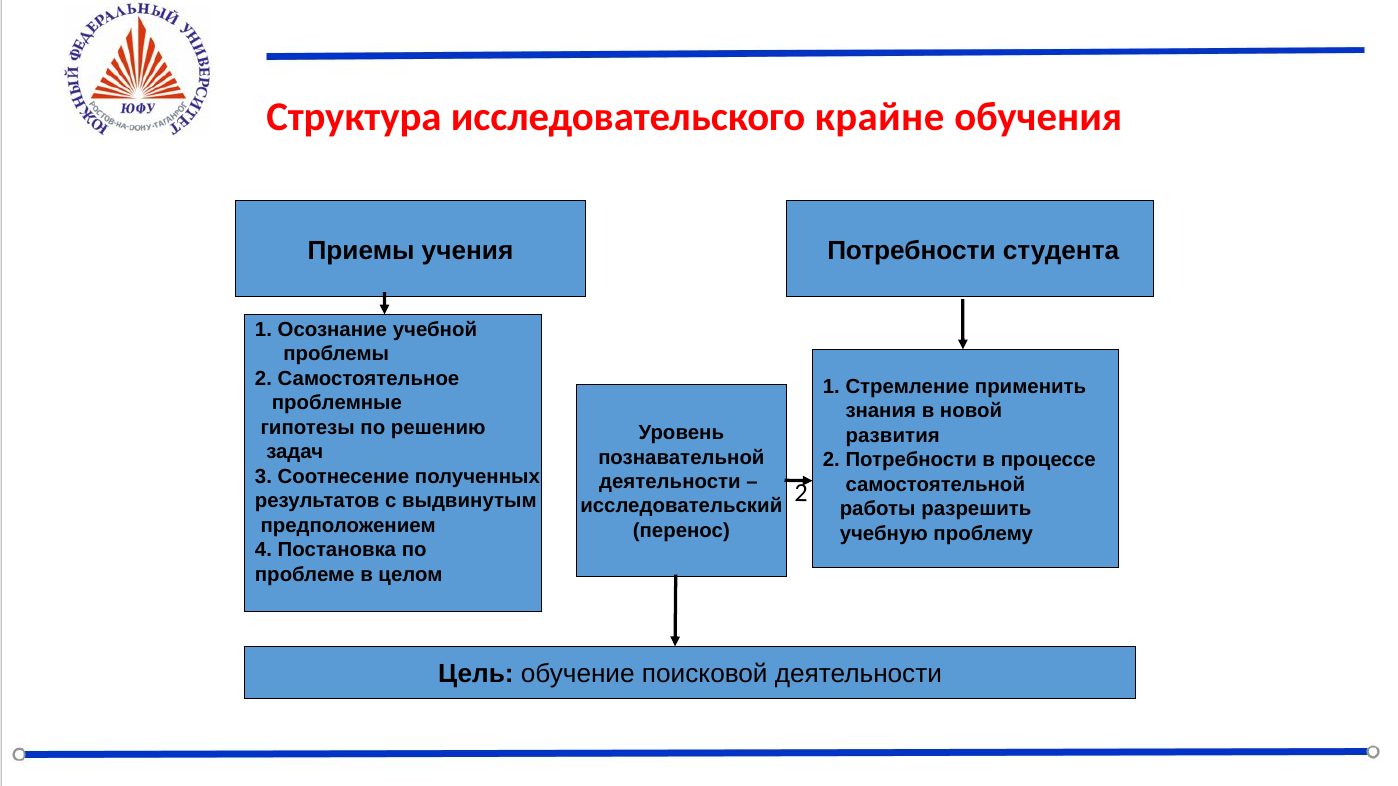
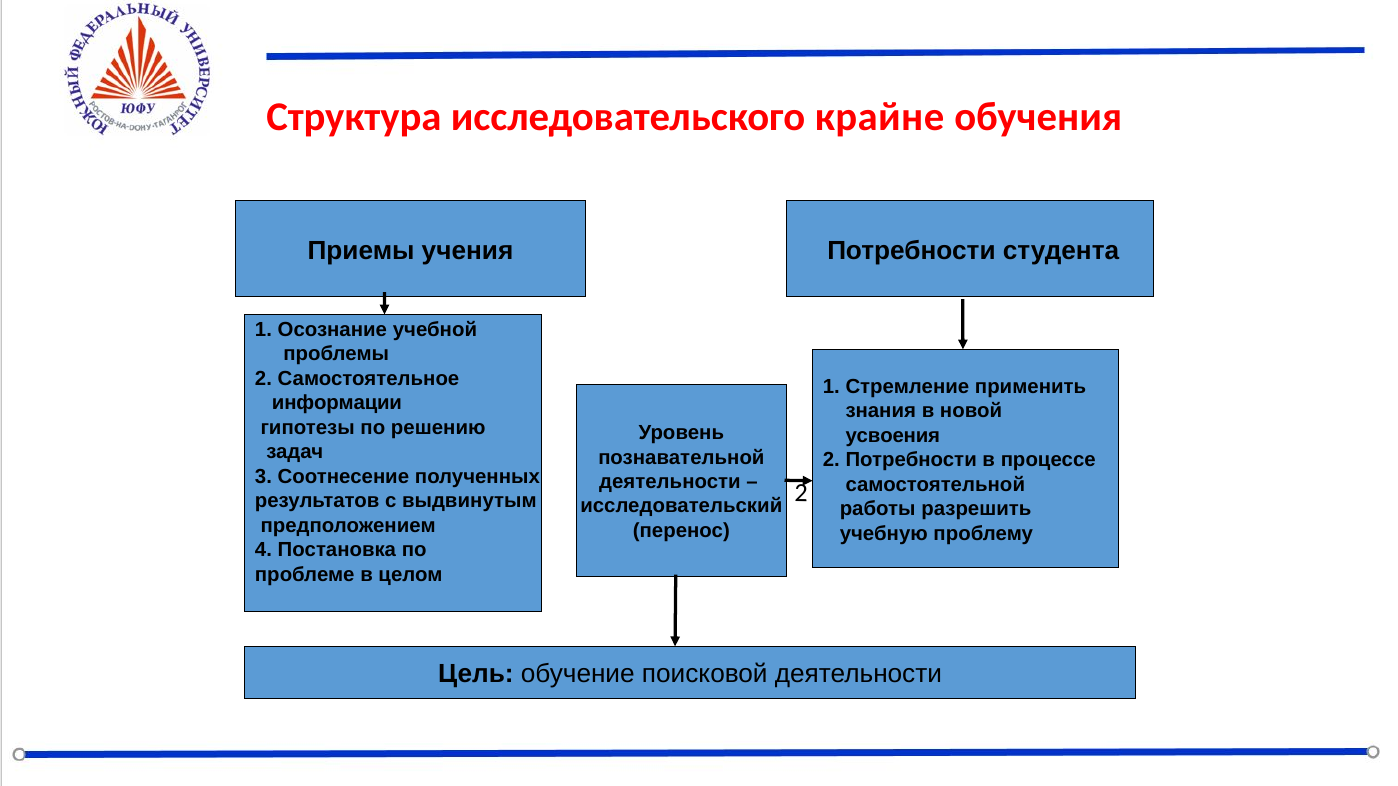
проблемные: проблемные -> информации
развития: развития -> усвоения
